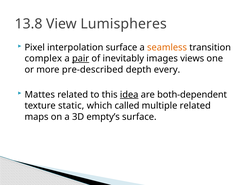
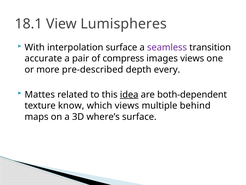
13.8: 13.8 -> 18.1
Pixel: Pixel -> With
seamless colour: orange -> purple
complex: complex -> accurate
pair underline: present -> none
inevitably: inevitably -> compress
static: static -> know
which called: called -> views
multiple related: related -> behind
empty’s: empty’s -> where’s
